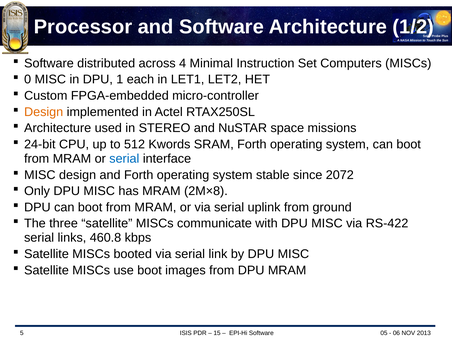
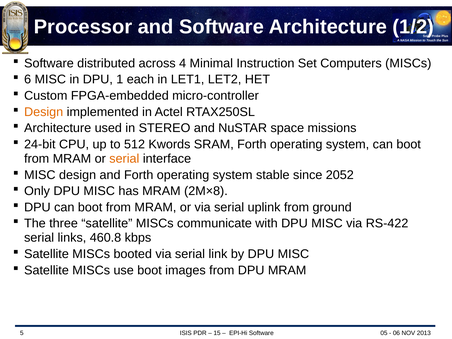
0: 0 -> 6
serial at (124, 159) colour: blue -> orange
2072: 2072 -> 2052
